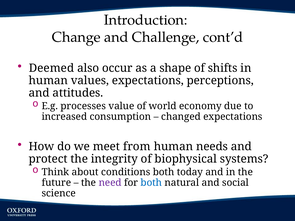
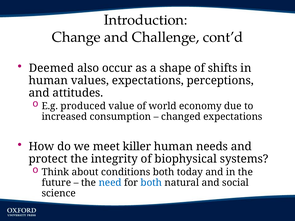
processes: processes -> produced
from: from -> killer
need colour: purple -> blue
